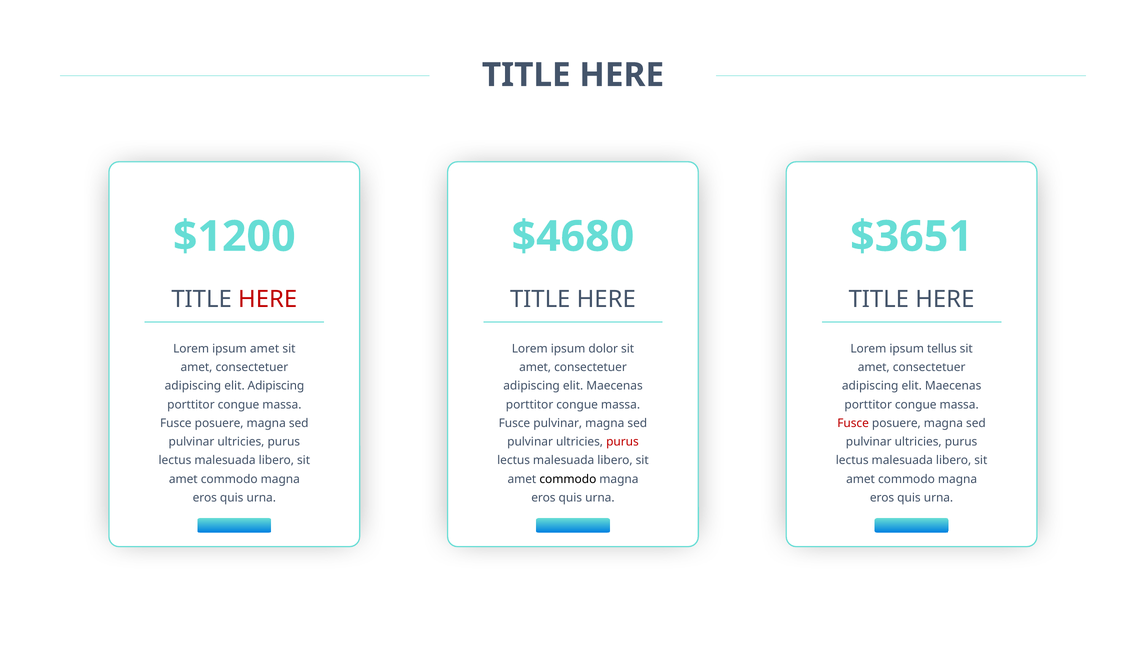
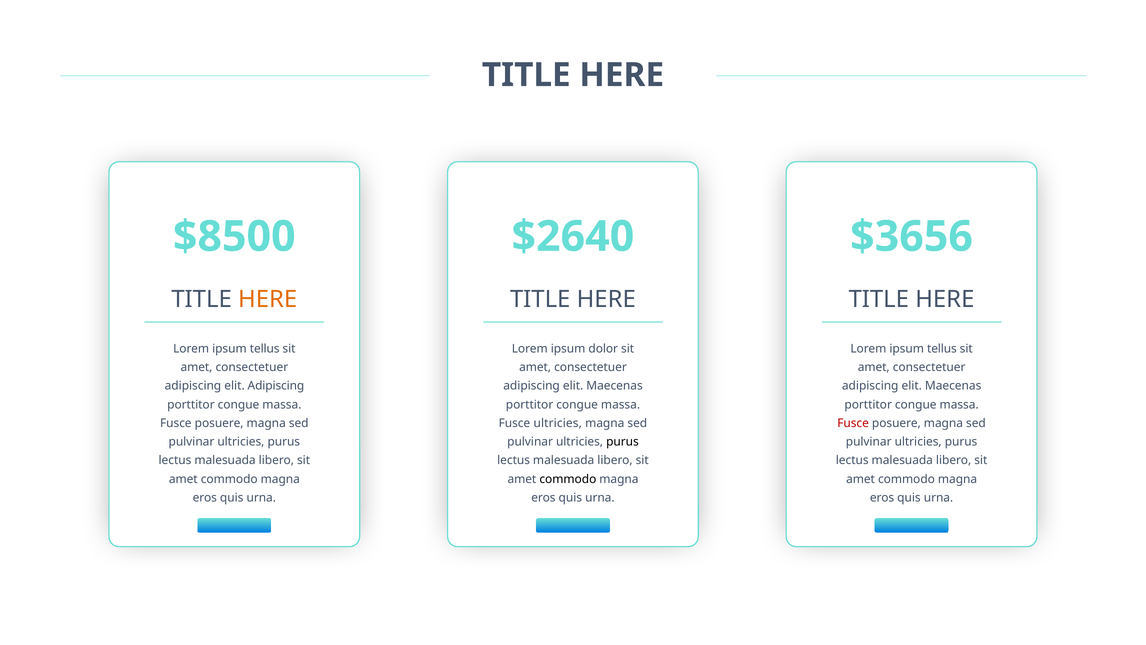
$1200: $1200 -> $8500
$4680: $4680 -> $2640
$3651: $3651 -> $3656
HERE at (268, 299) colour: red -> orange
amet at (265, 348): amet -> tellus
Fusce pulvinar: pulvinar -> ultricies
purus at (622, 442) colour: red -> black
